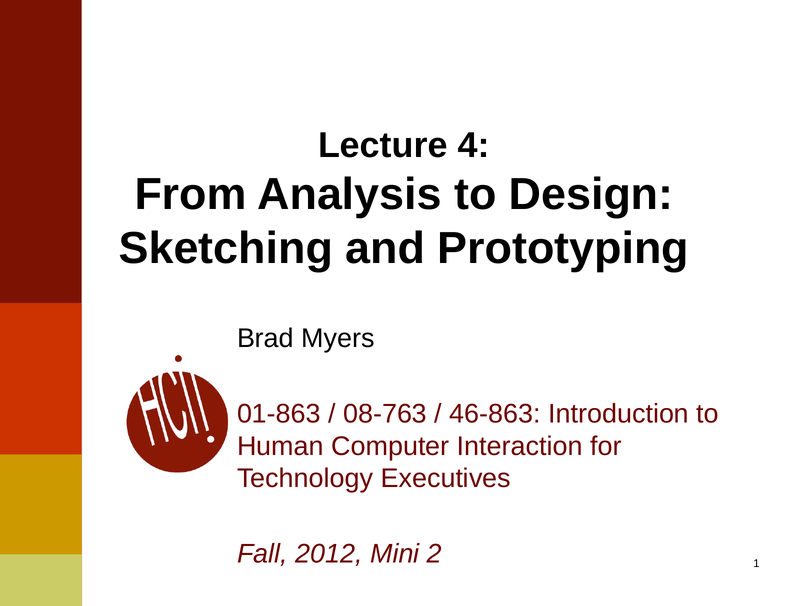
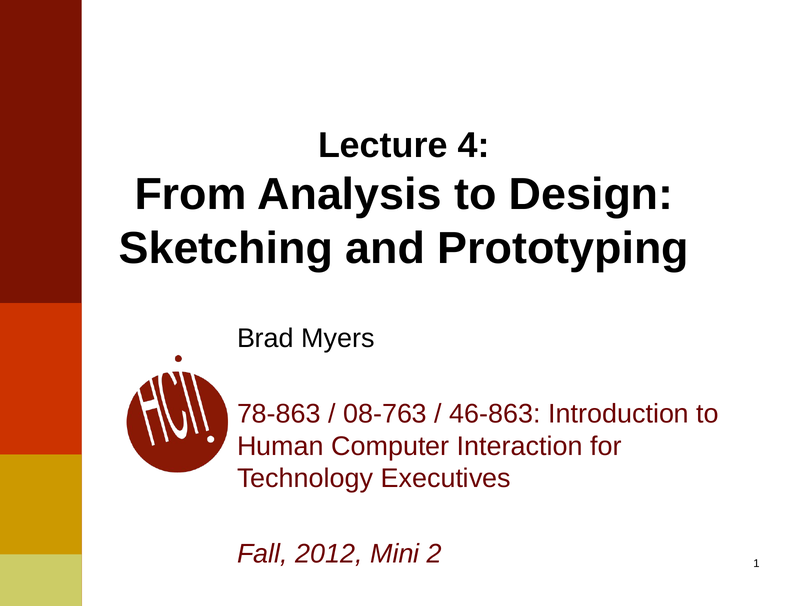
01-863: 01-863 -> 78-863
